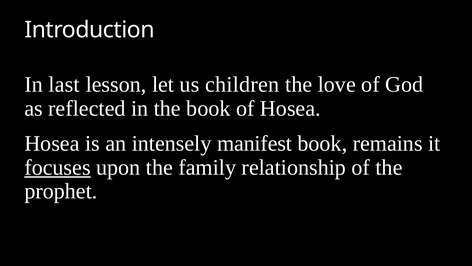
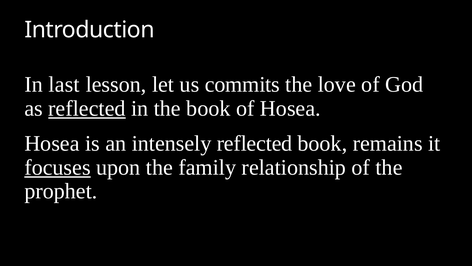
children: children -> commits
reflected at (87, 108) underline: none -> present
intensely manifest: manifest -> reflected
